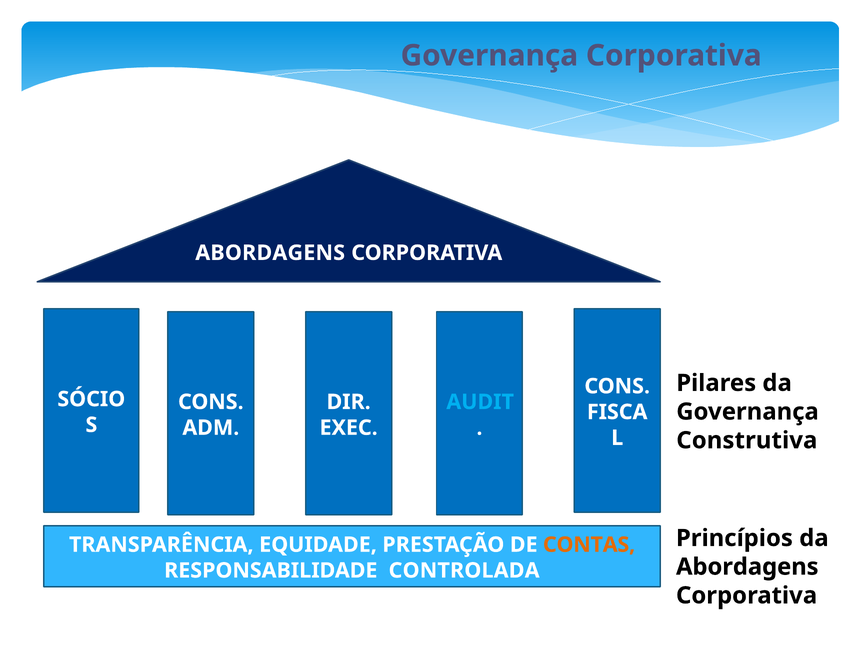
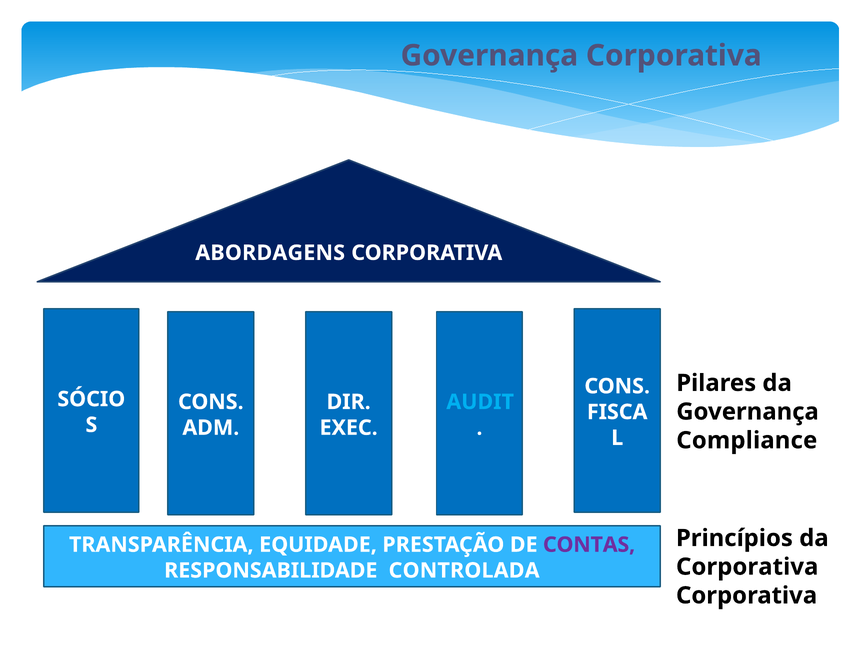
Construtiva: Construtiva -> Compliance
CONTAS colour: orange -> purple
Abordagens at (747, 567): Abordagens -> Corporativa
